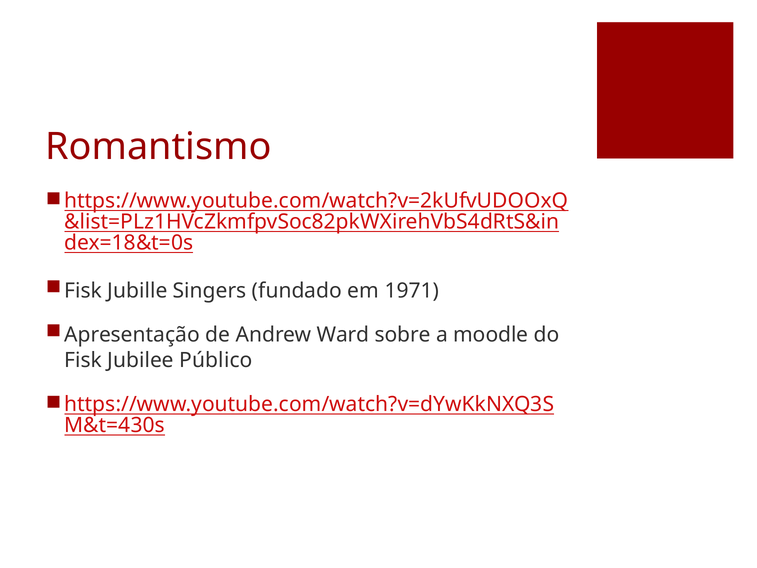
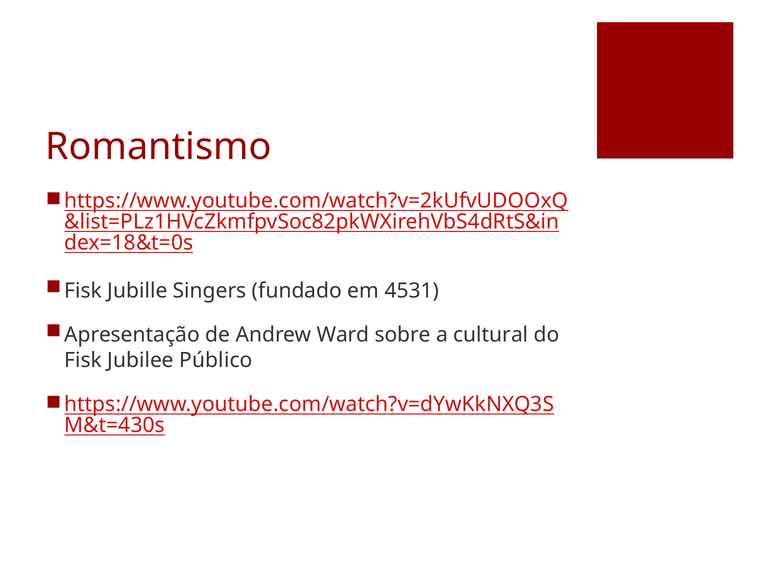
1971: 1971 -> 4531
moodle: moodle -> cultural
